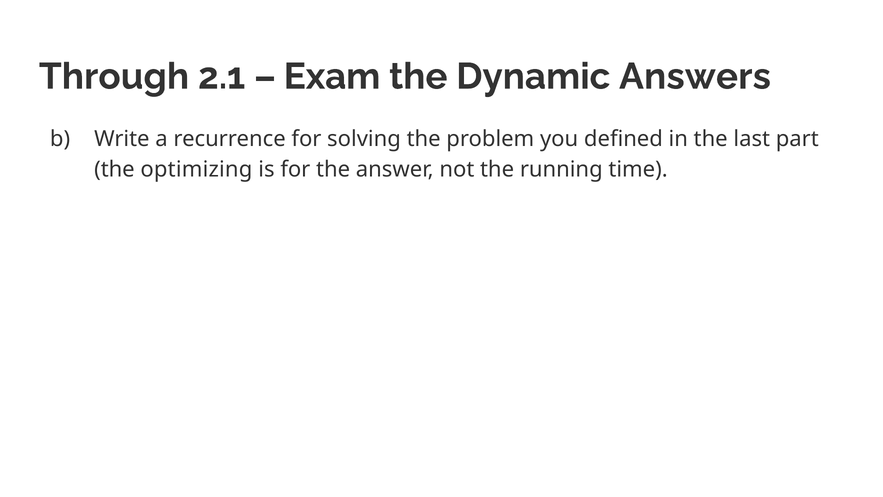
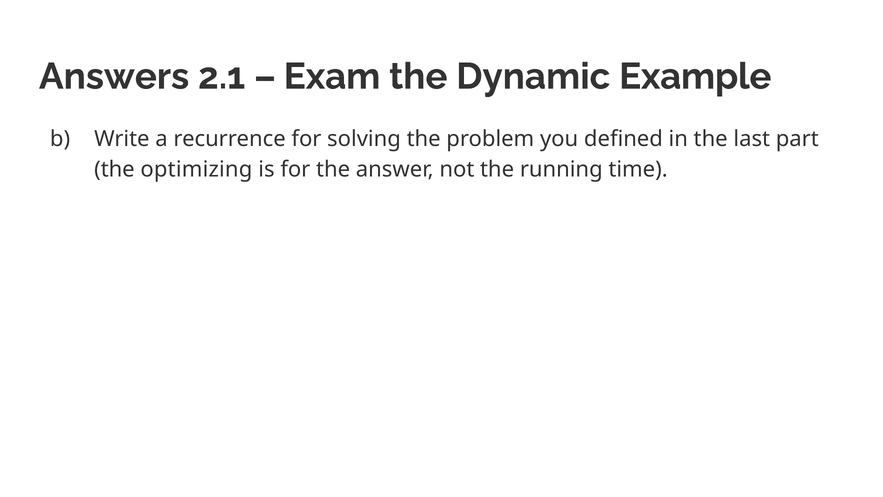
Through: Through -> Answers
Answers: Answers -> Example
